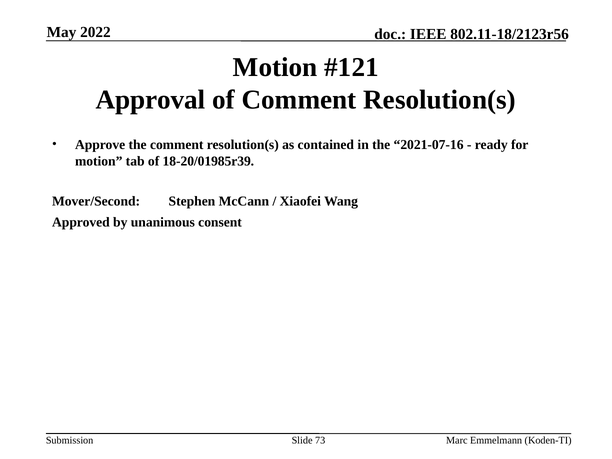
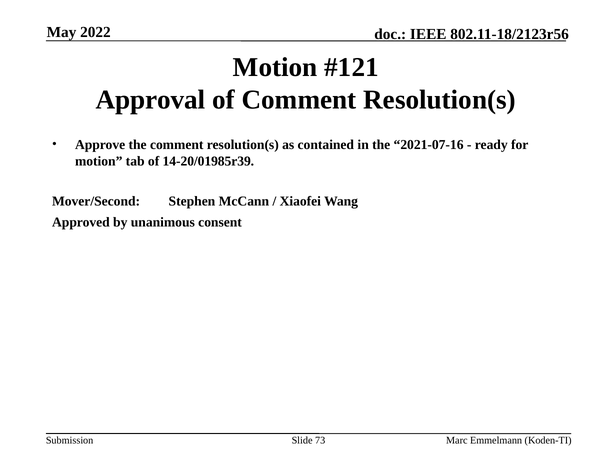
18-20/01985r39: 18-20/01985r39 -> 14-20/01985r39
